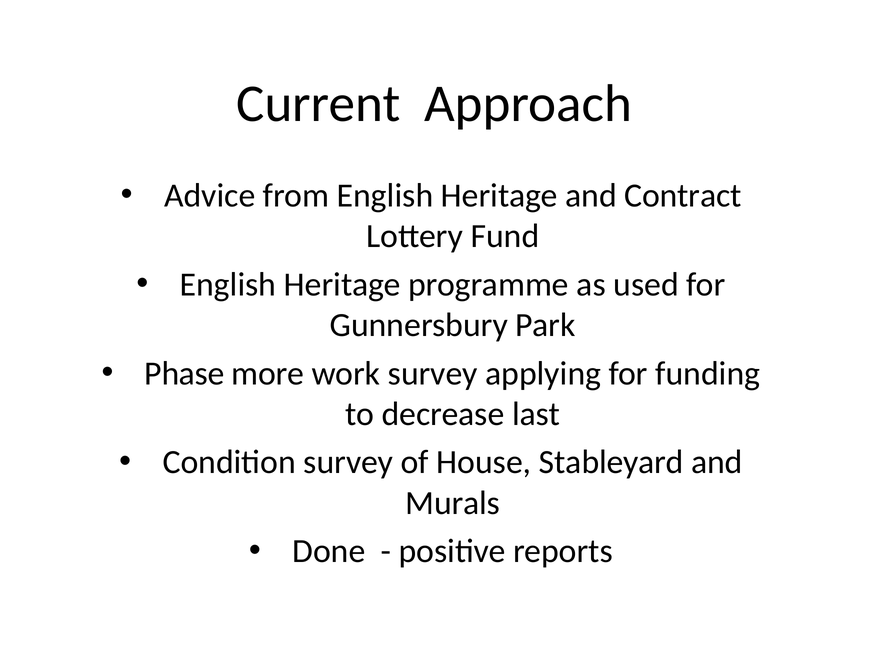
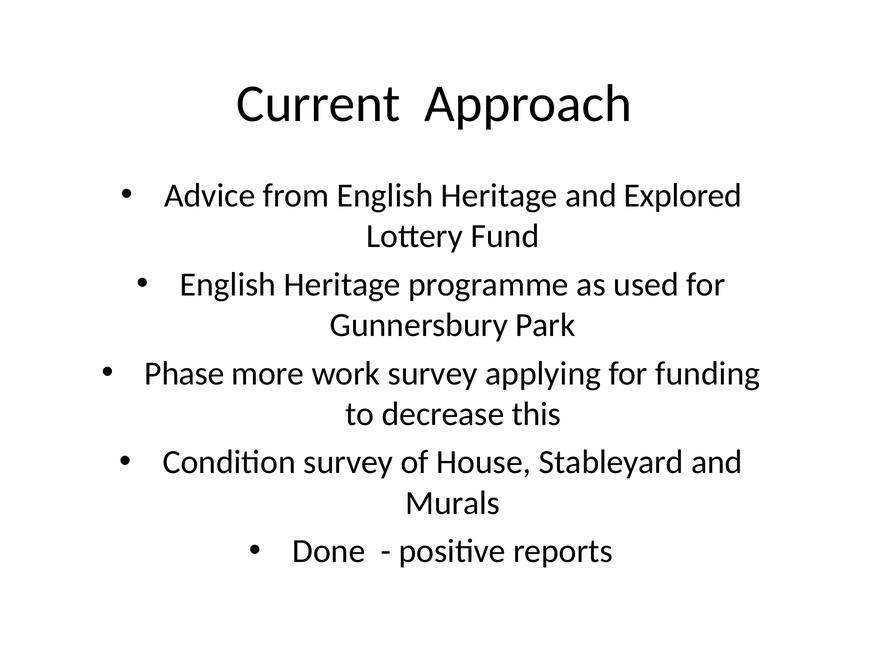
Contract: Contract -> Explored
last: last -> this
